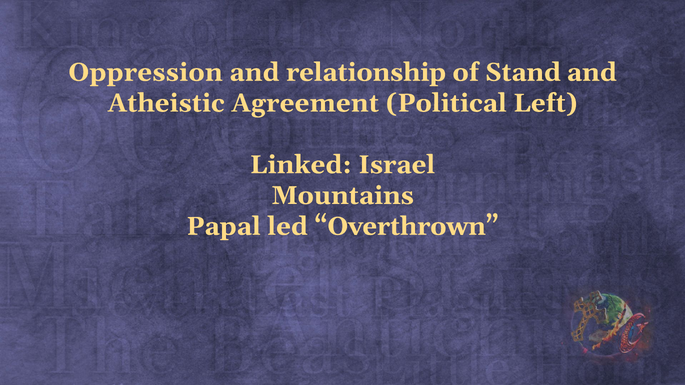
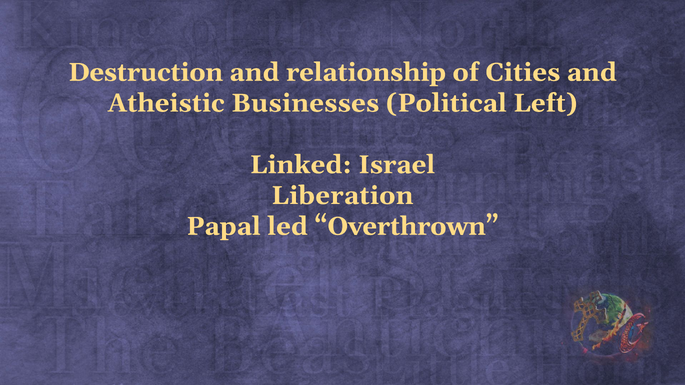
Oppression: Oppression -> Destruction
Stand: Stand -> Cities
Agreement: Agreement -> Businesses
Mountains: Mountains -> Liberation
